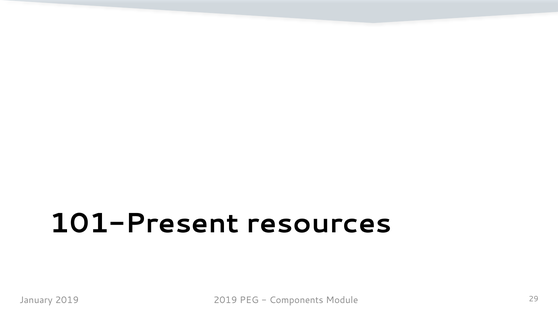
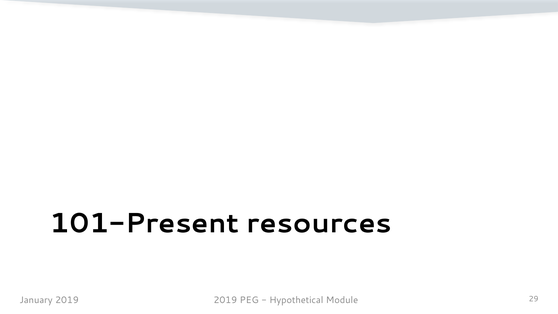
Components: Components -> Hypothetical
